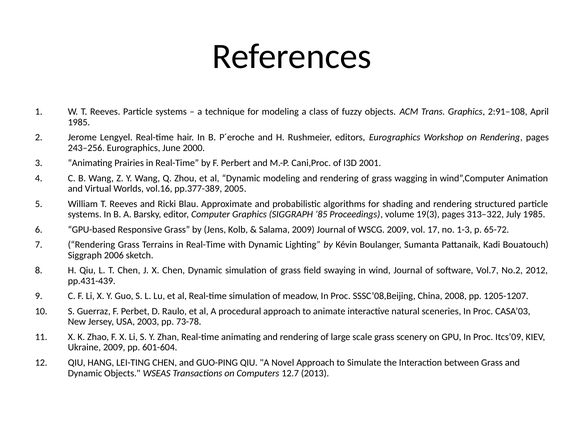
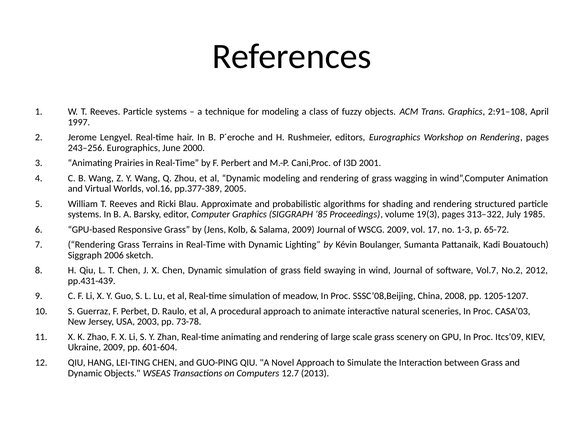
1985 at (79, 122): 1985 -> 1997
